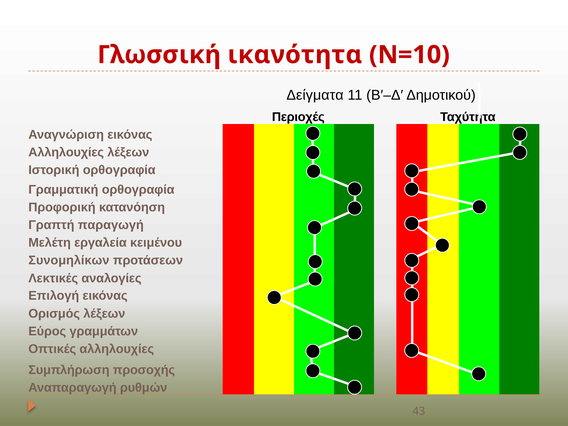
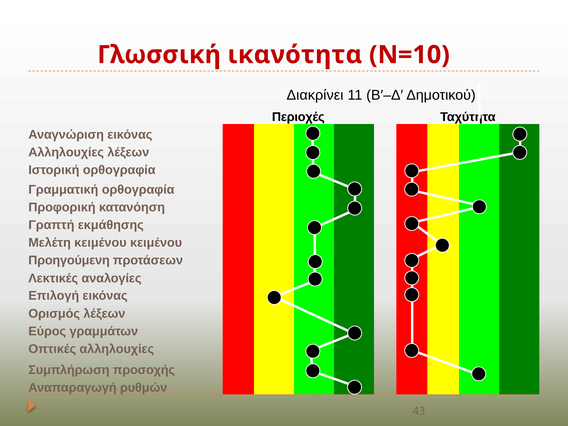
Δείγματα: Δείγματα -> Διακρίνει
παραγωγή: παραγωγή -> εκμάθησης
Μελέτη εργαλεία: εργαλεία -> κειμένου
Συνομηλίκων: Συνομηλίκων -> Προηγούμενη
